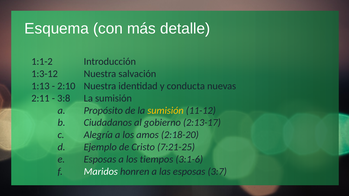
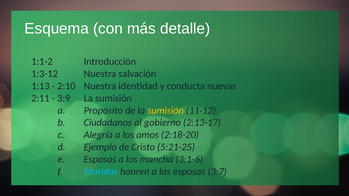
3:8: 3:8 -> 3:9
7:21-25: 7:21-25 -> 5:21-25
tiempos: tiempos -> mancha
Maridos colour: white -> light blue
